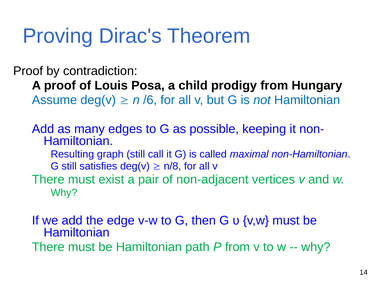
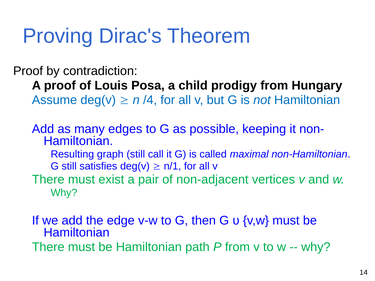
/6: /6 -> /4
n/8: n/8 -> n/1
